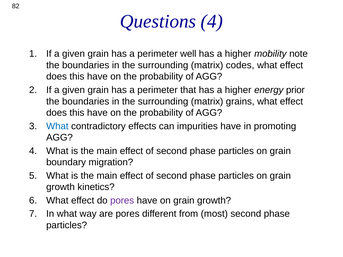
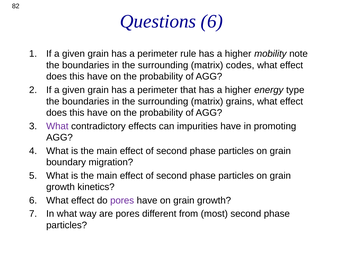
Questions 4: 4 -> 6
well: well -> rule
prior: prior -> type
What at (57, 126) colour: blue -> purple
